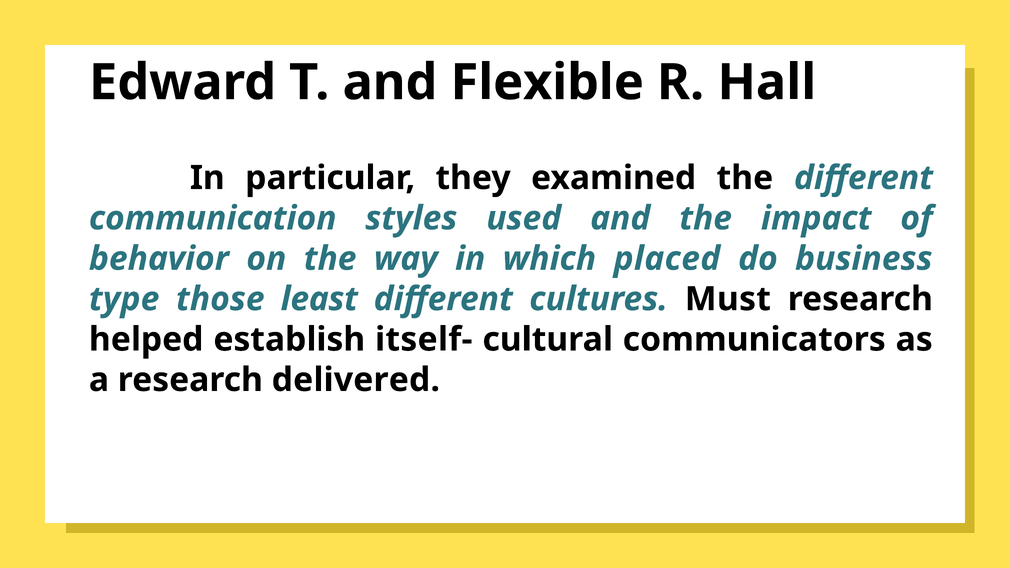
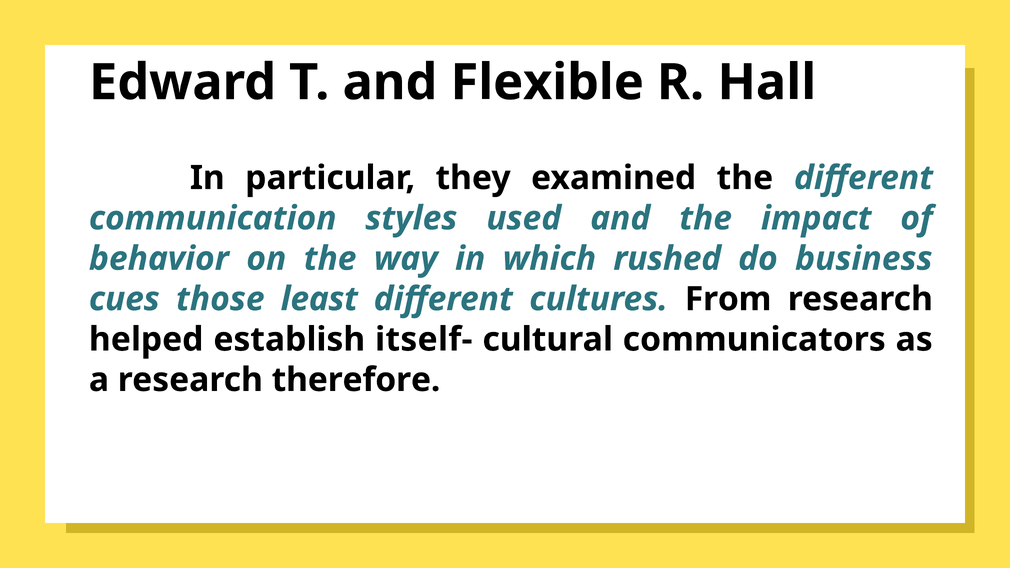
placed: placed -> rushed
type: type -> cues
Must: Must -> From
delivered: delivered -> therefore
